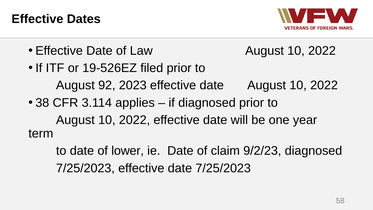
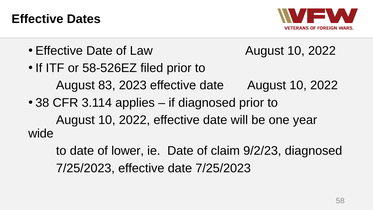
19-526EZ: 19-526EZ -> 58-526EZ
92: 92 -> 83
term: term -> wide
